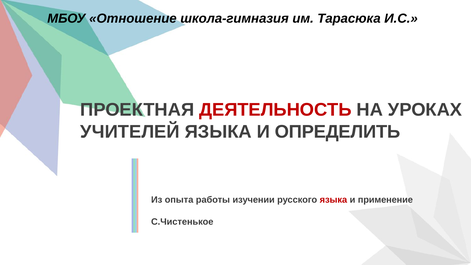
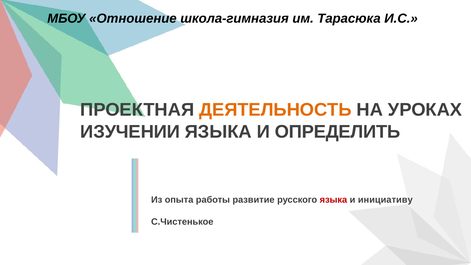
ДЕЯТЕЛЬНОСТЬ colour: red -> orange
УЧИТЕЛЕЙ: УЧИТЕЛЕЙ -> ИЗУЧЕНИИ
изучении: изучении -> развитие
применение: применение -> инициативу
